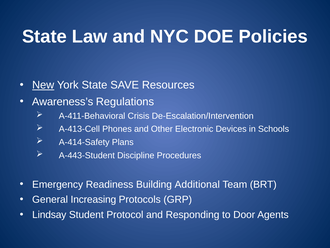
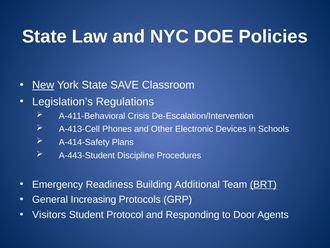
Resources: Resources -> Classroom
Awareness’s: Awareness’s -> Legislation’s
BRT underline: none -> present
Lindsay: Lindsay -> Visitors
